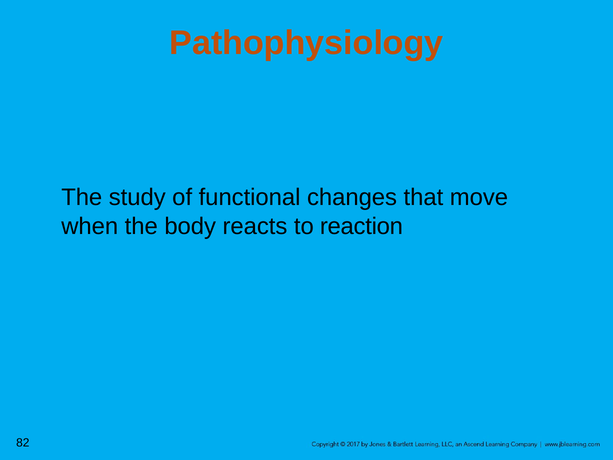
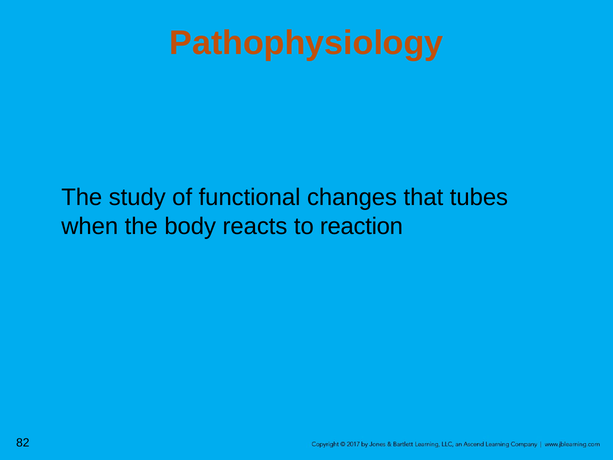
move: move -> tubes
